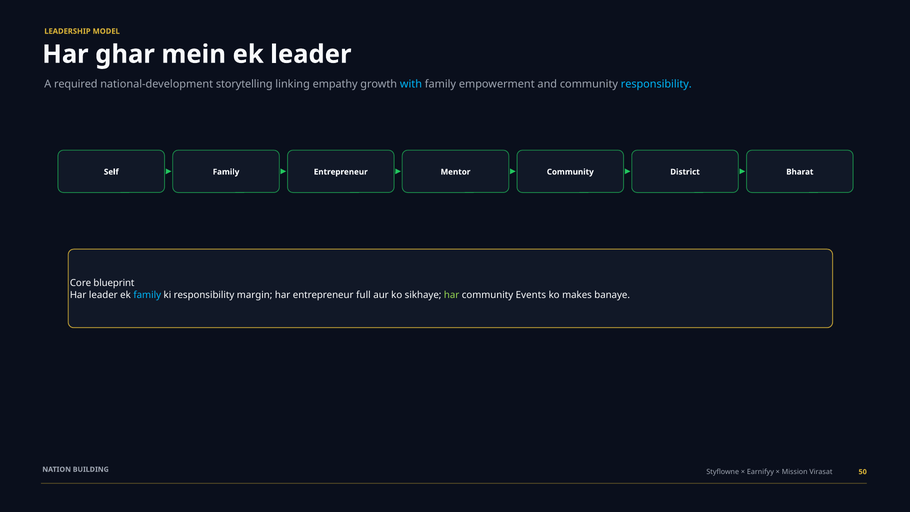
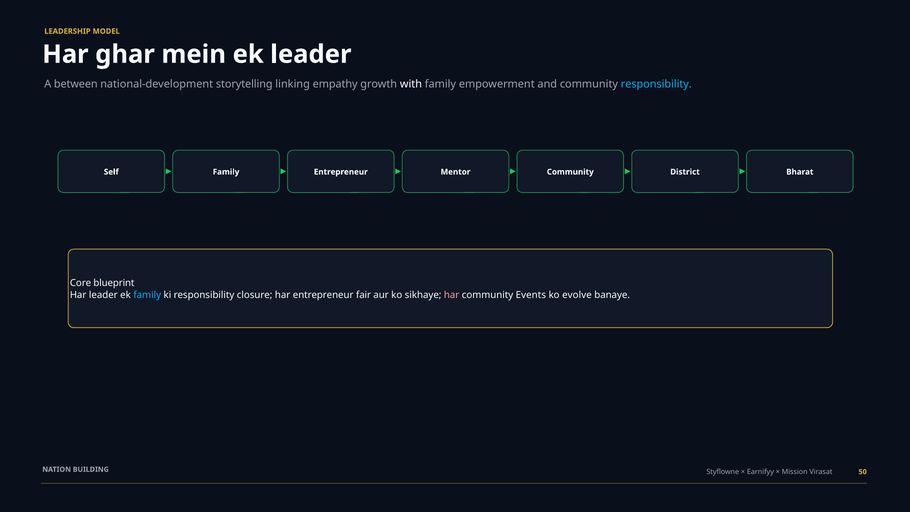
required: required -> between
with colour: light blue -> white
margin: margin -> closure
full: full -> fair
har at (452, 295) colour: light green -> pink
makes: makes -> evolve
